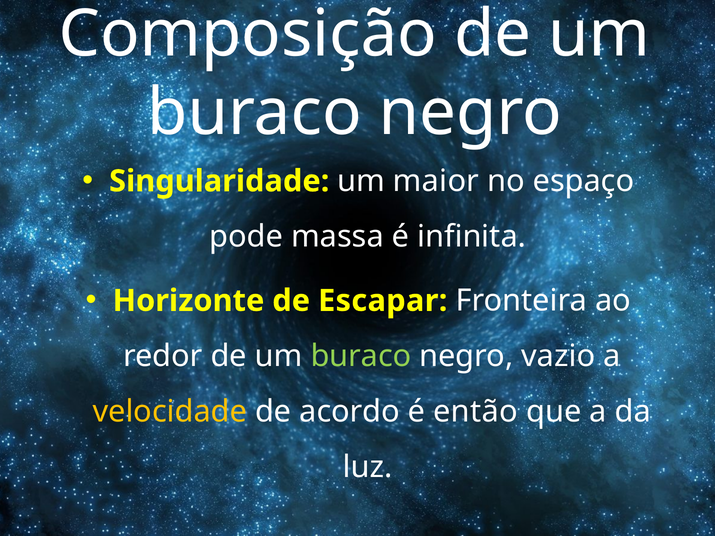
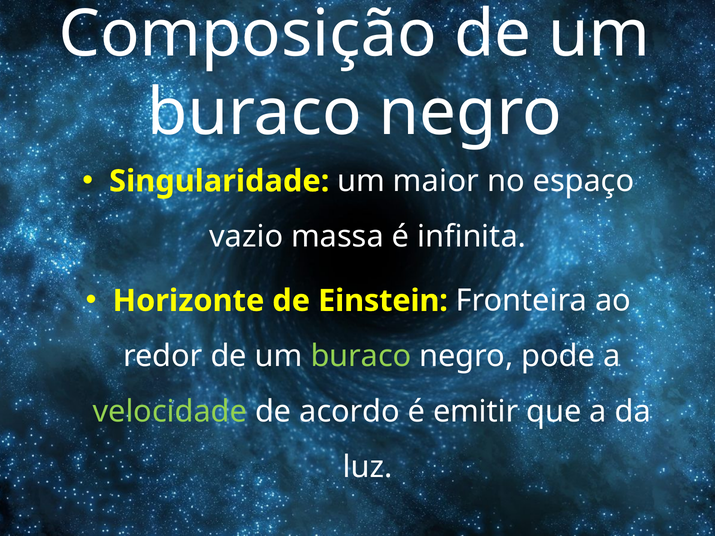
pode: pode -> vazio
Escapar: Escapar -> Einstein
vazio: vazio -> pode
velocidade colour: yellow -> light green
então: então -> emitir
